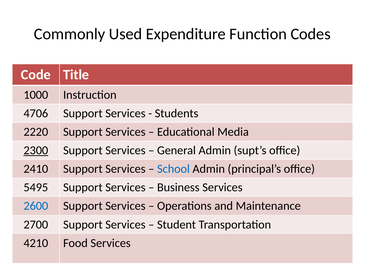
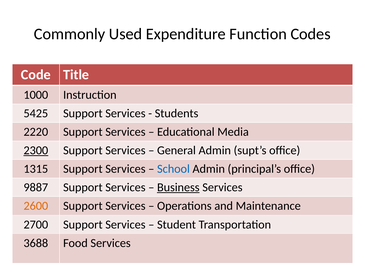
4706: 4706 -> 5425
2410: 2410 -> 1315
5495: 5495 -> 9887
Business underline: none -> present
2600 colour: blue -> orange
4210: 4210 -> 3688
